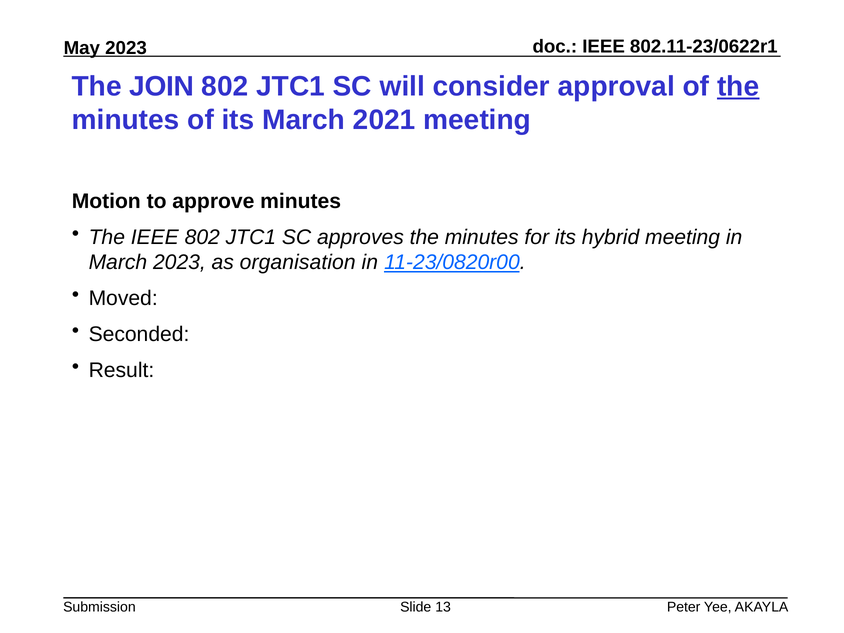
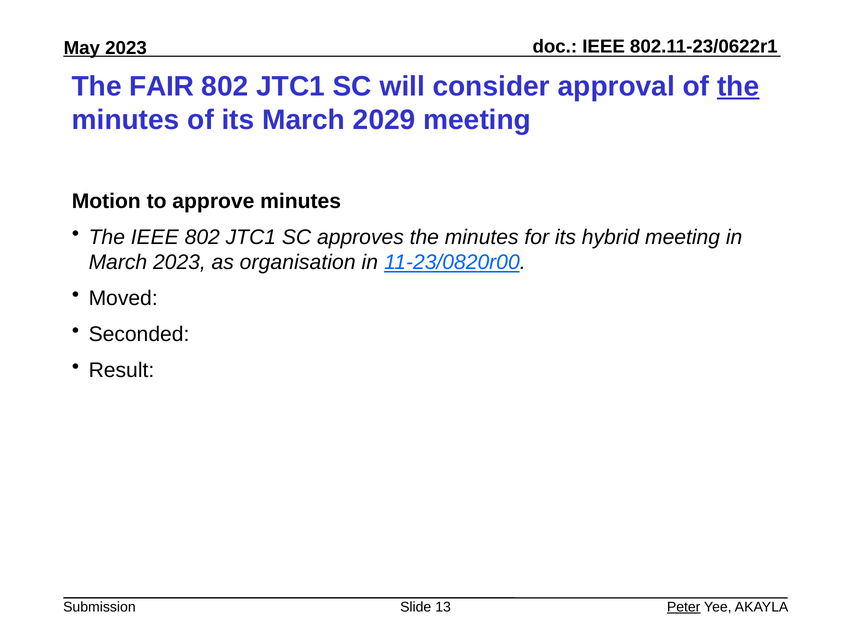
JOIN: JOIN -> FAIR
2021: 2021 -> 2029
Peter underline: none -> present
